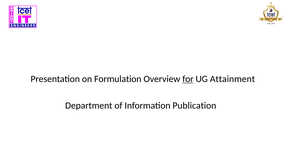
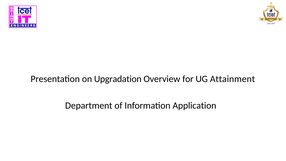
Formulation: Formulation -> Upgradation
for underline: present -> none
Publication: Publication -> Application
